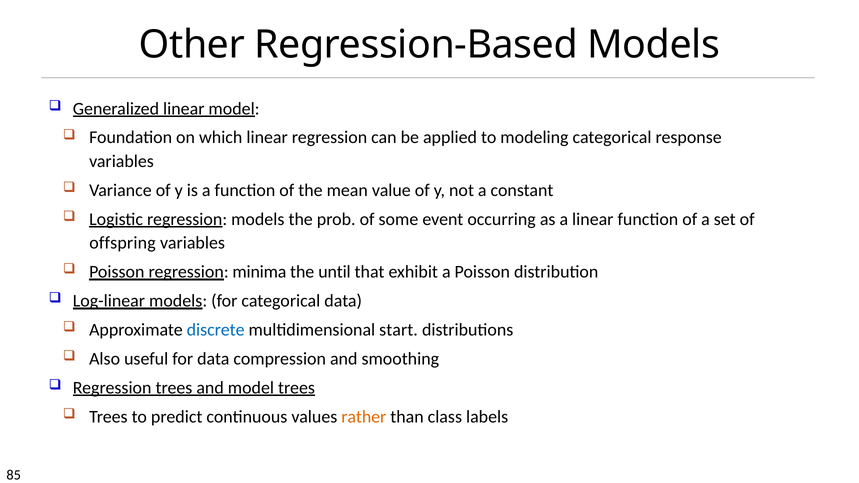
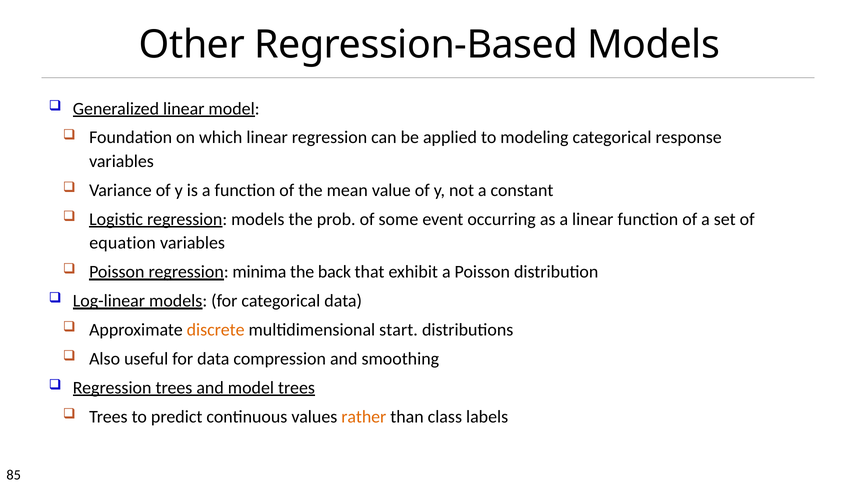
offspring: offspring -> equation
until: until -> back
discrete colour: blue -> orange
